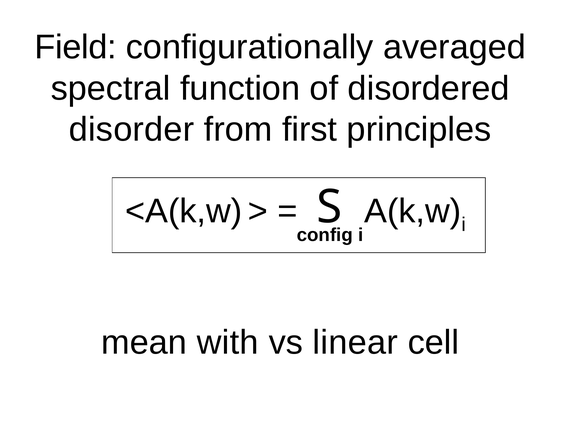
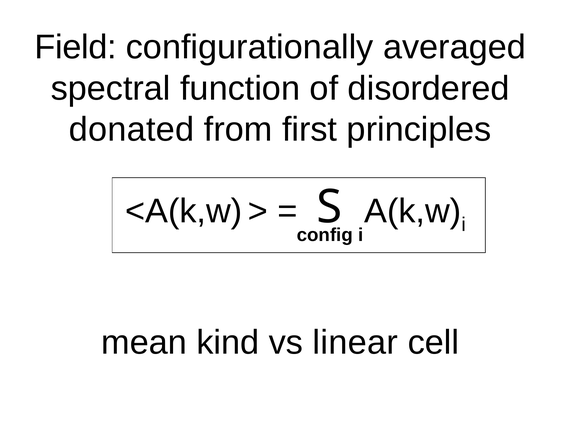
disorder: disorder -> donated
with: with -> kind
